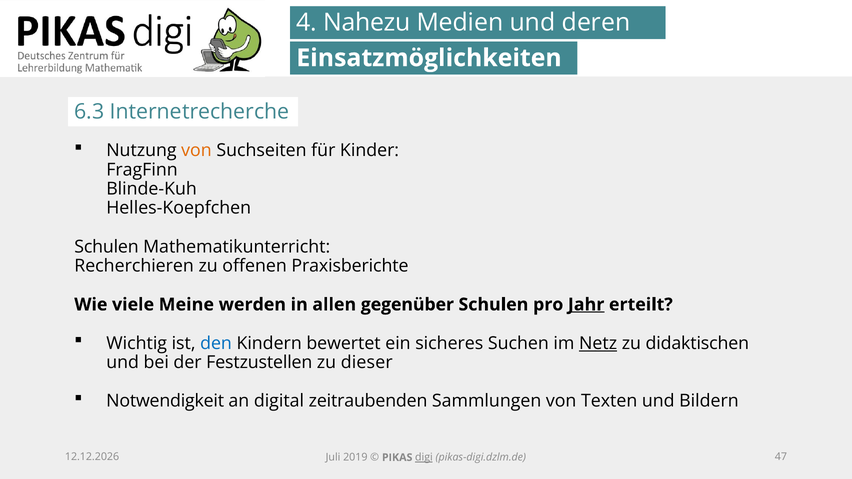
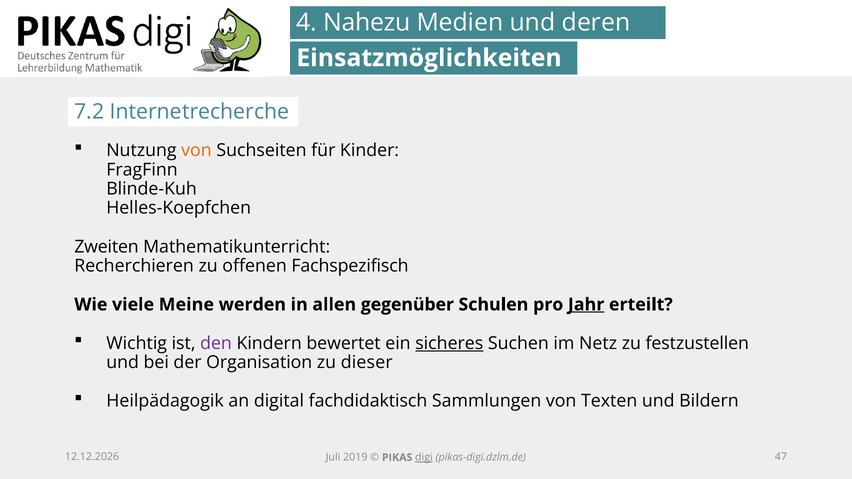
6.3: 6.3 -> 7.2
Schulen at (106, 247): Schulen -> Zweiten
Praxisberichte: Praxisberichte -> Fachspezifisch
den colour: blue -> purple
sicheres underline: none -> present
Netz underline: present -> none
didaktischen: didaktischen -> festzustellen
Festzustellen: Festzustellen -> Organisation
Notwendigkeit: Notwendigkeit -> Heilpädagogik
zeitraubenden: zeitraubenden -> fachdidaktisch
